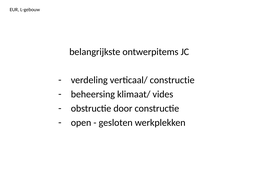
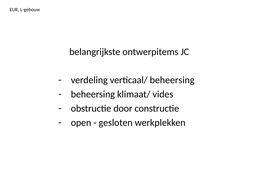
verticaal/ constructie: constructie -> beheersing
